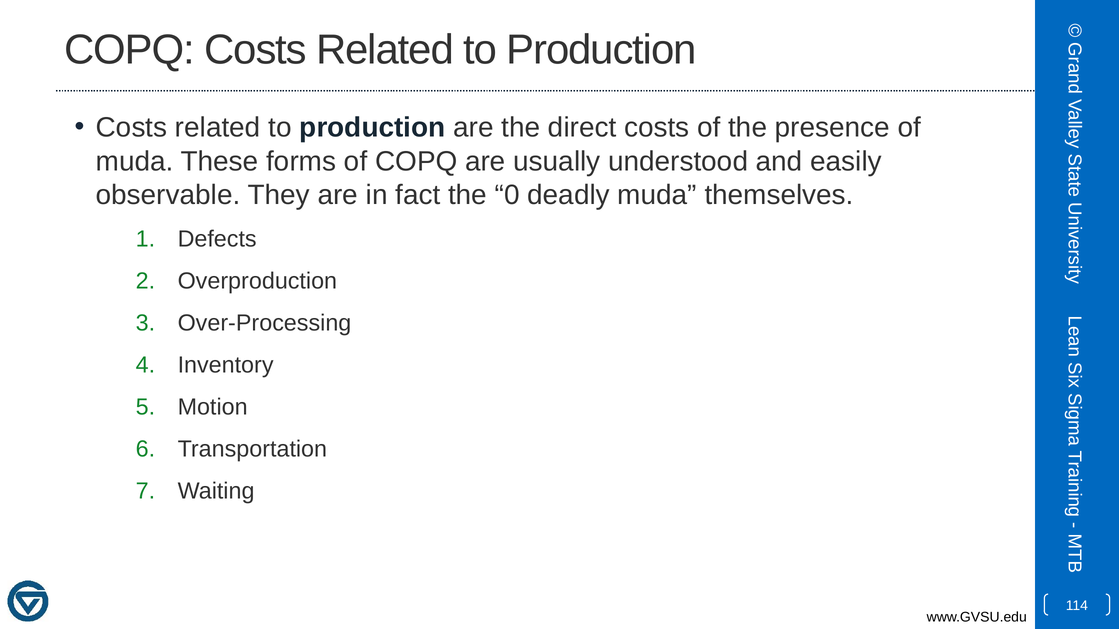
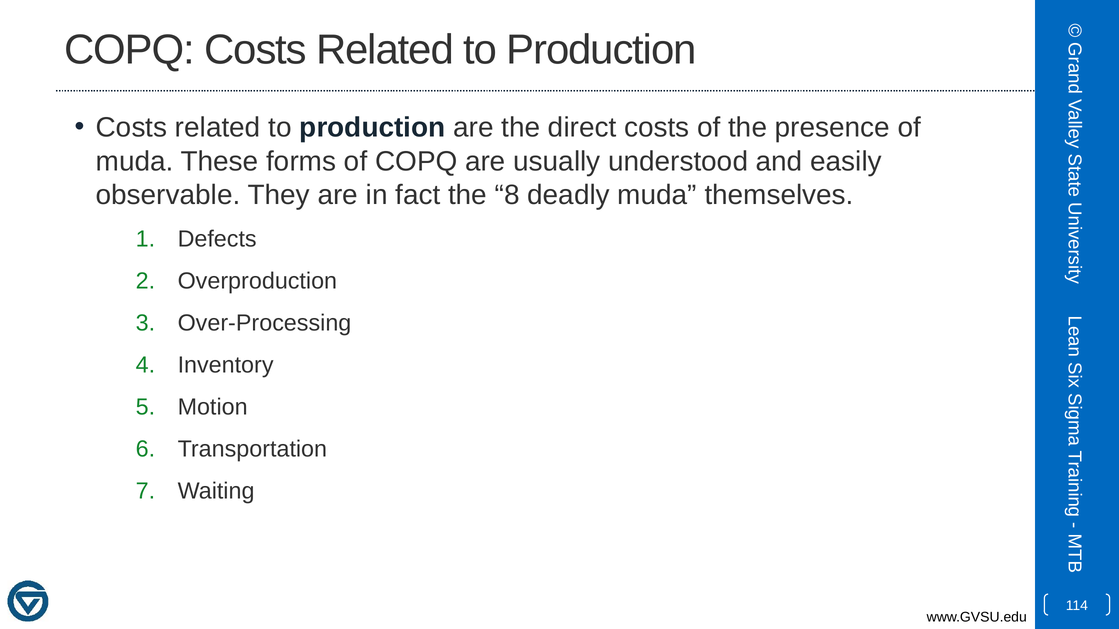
0: 0 -> 8
